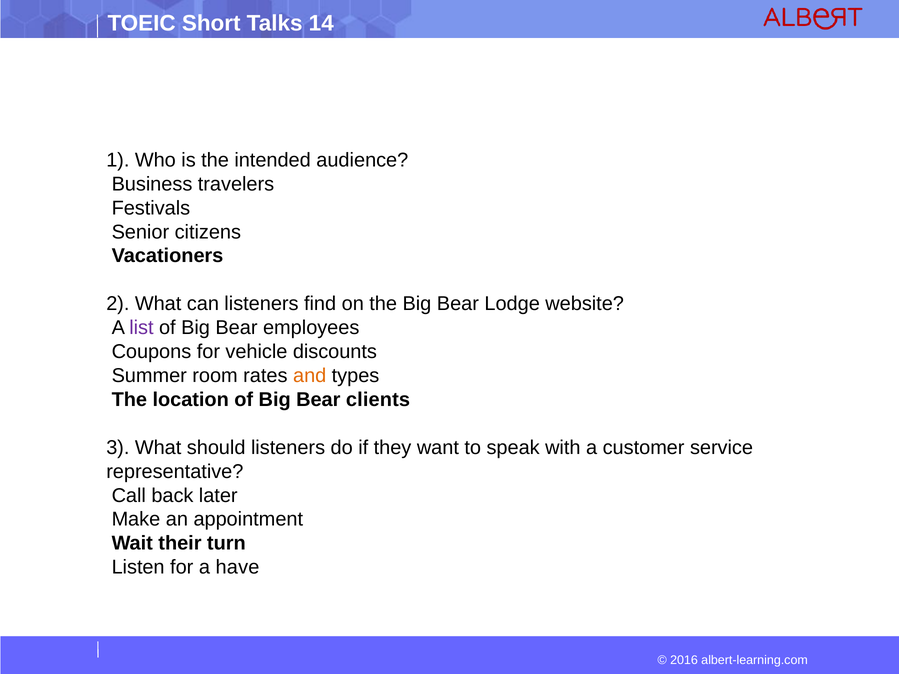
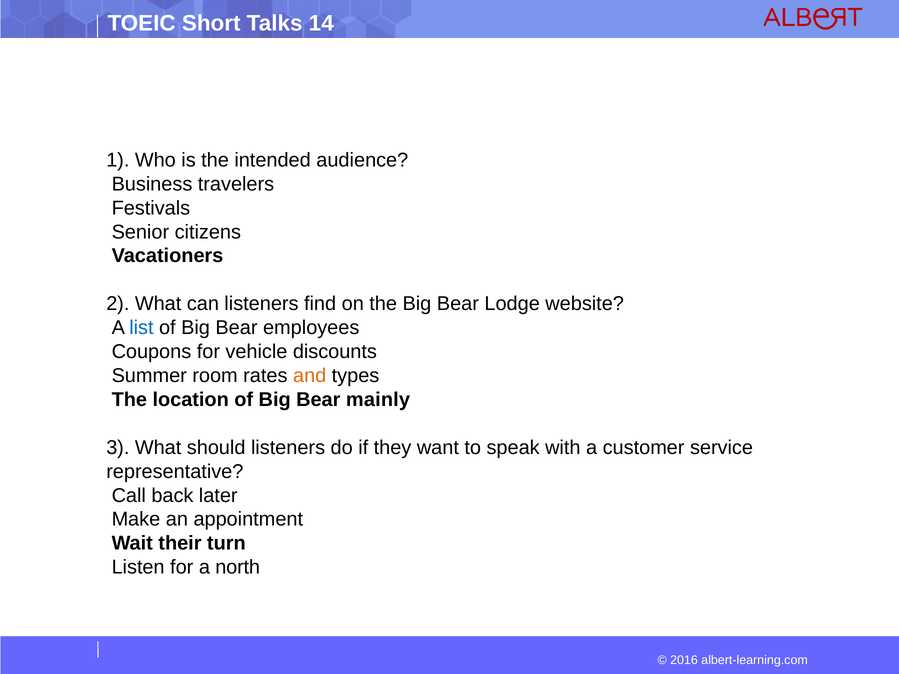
list colour: purple -> blue
clients: clients -> mainly
have: have -> north
